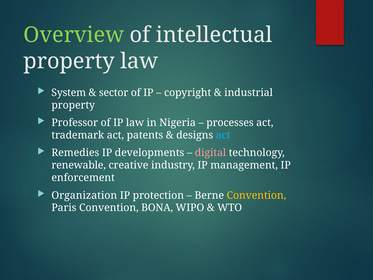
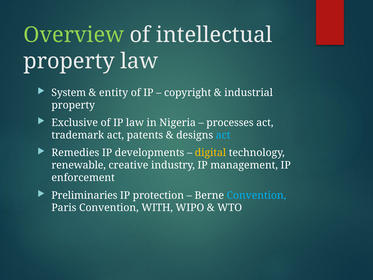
sector: sector -> entity
Professor: Professor -> Exclusive
digital colour: pink -> yellow
Organization: Organization -> Preliminaries
Convention at (256, 195) colour: yellow -> light blue
BONA: BONA -> WITH
